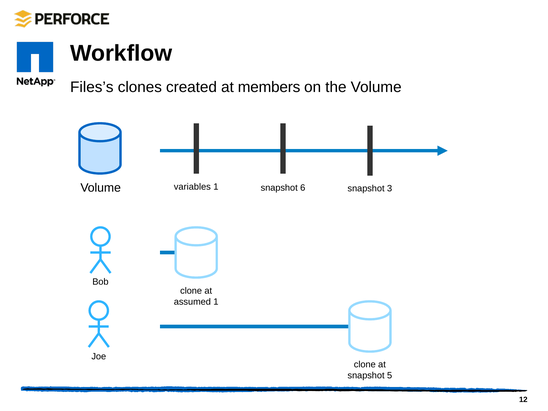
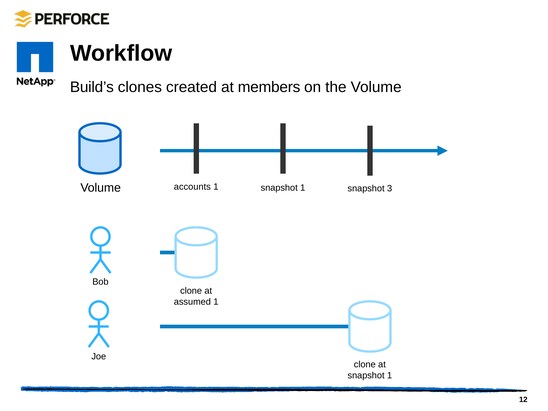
Files’s: Files’s -> Build’s
variables: variables -> accounts
1 snapshot 6: 6 -> 1
5 at (390, 375): 5 -> 1
